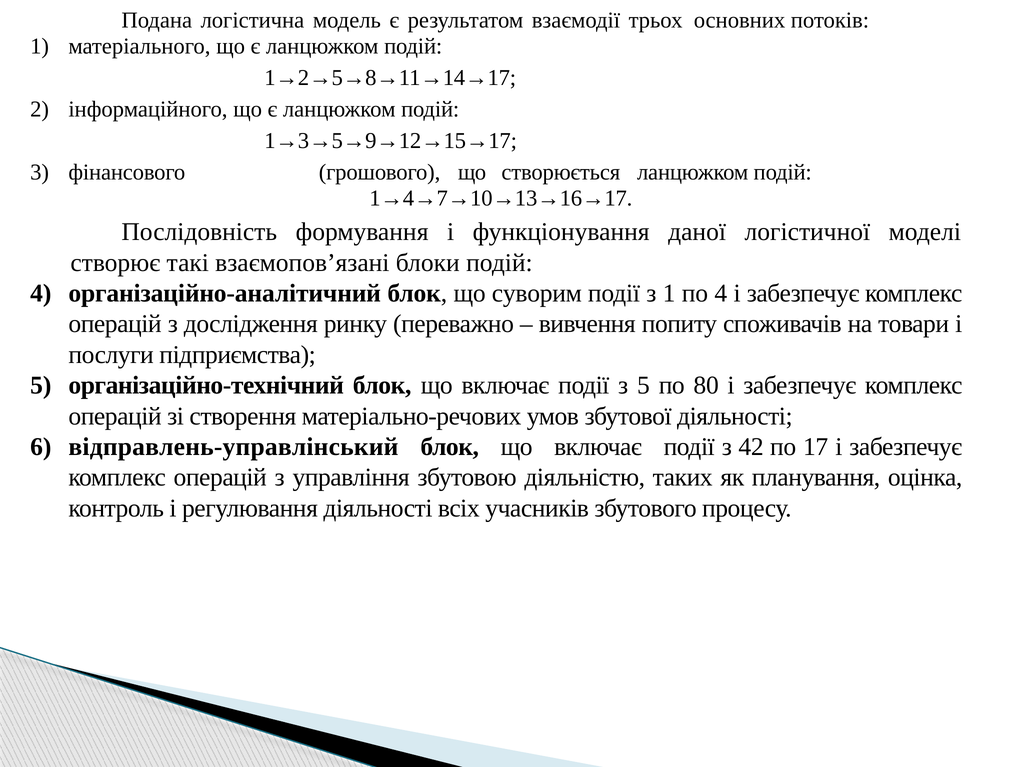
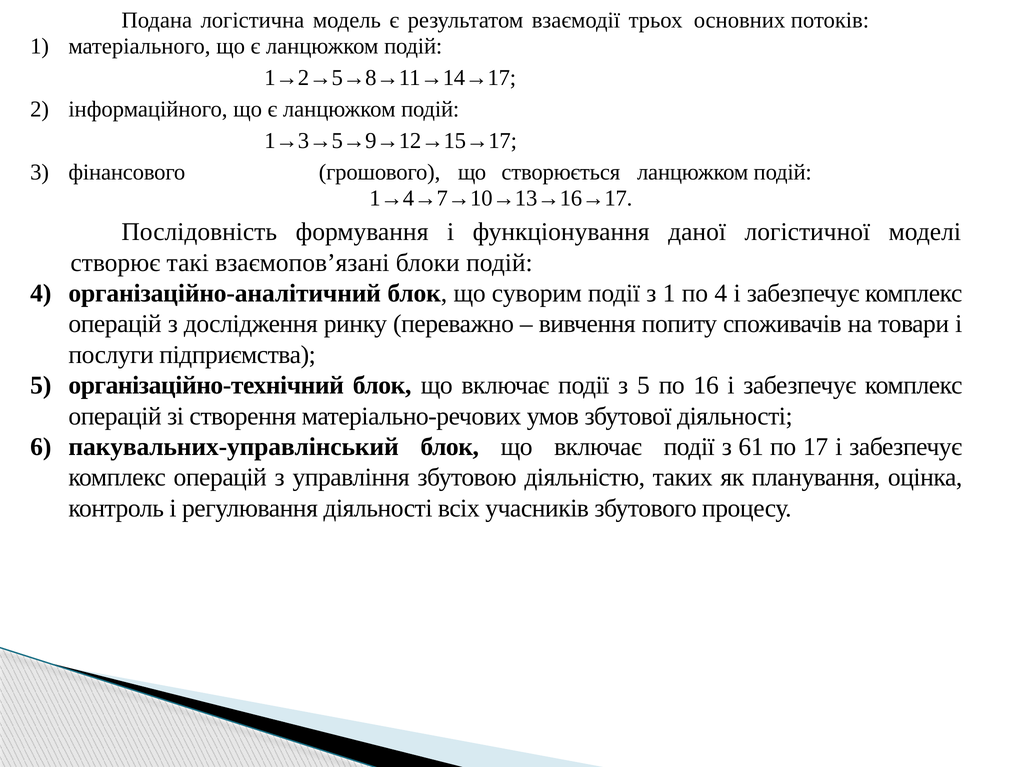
80: 80 -> 16
відправлень-управлінський: відправлень-управлінський -> пакувальних-управлінський
42: 42 -> 61
